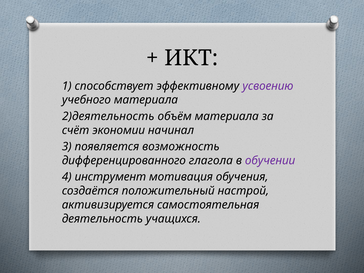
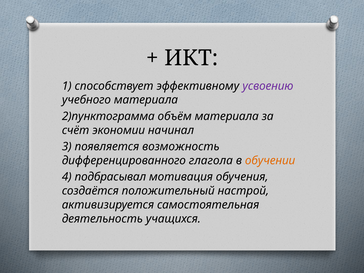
2)деятельность: 2)деятельность -> 2)пунктограмма
обучении colour: purple -> orange
инструмент: инструмент -> подбрасывал
